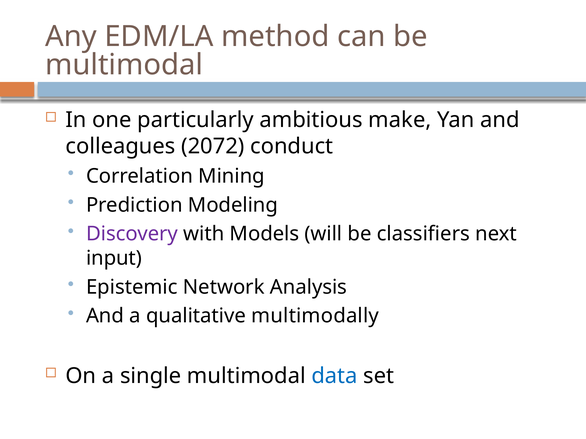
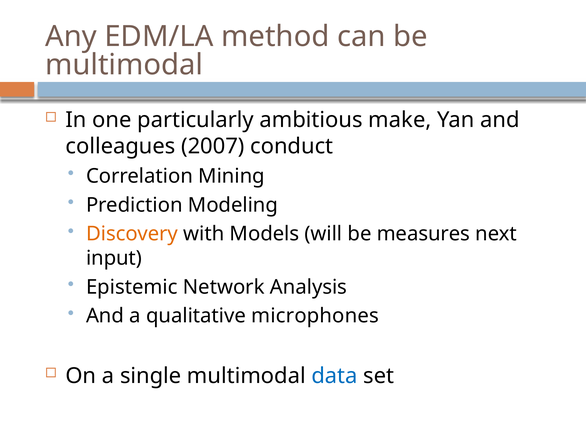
2072: 2072 -> 2007
Discovery colour: purple -> orange
classifiers: classifiers -> measures
multimodally: multimodally -> microphones
